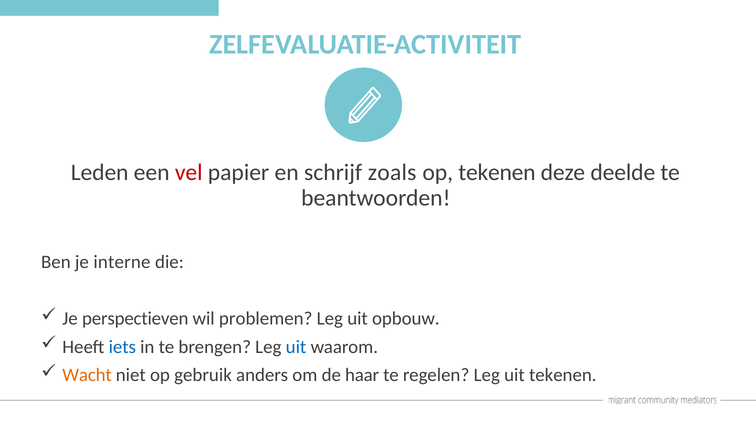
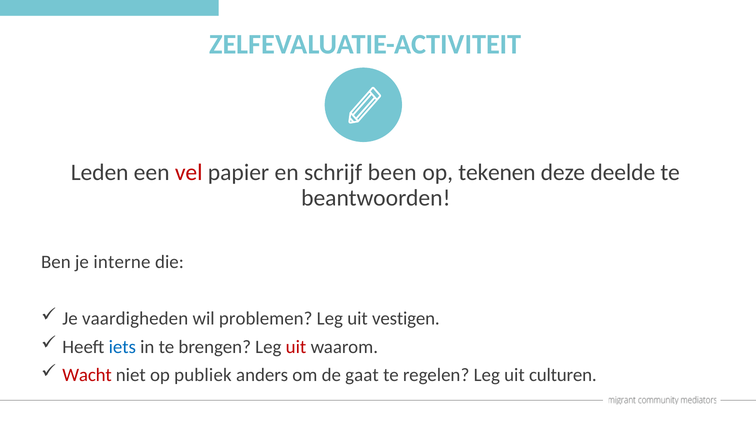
zoals: zoals -> been
perspectieven: perspectieven -> vaardigheden
opbouw: opbouw -> vestigen
uit at (296, 347) colour: blue -> red
Wacht colour: orange -> red
gebruik: gebruik -> publiek
haar: haar -> gaat
uit tekenen: tekenen -> culturen
